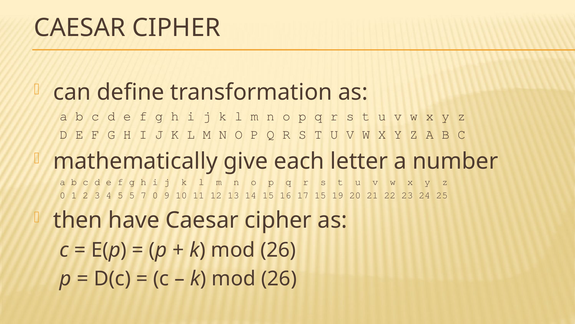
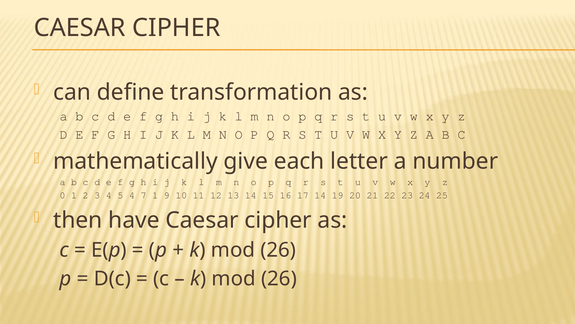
5 5: 5 -> 4
7 0: 0 -> 1
17 15: 15 -> 14
